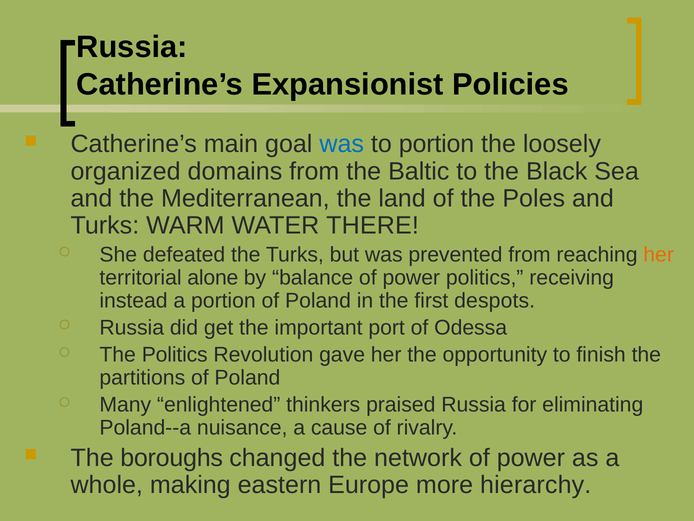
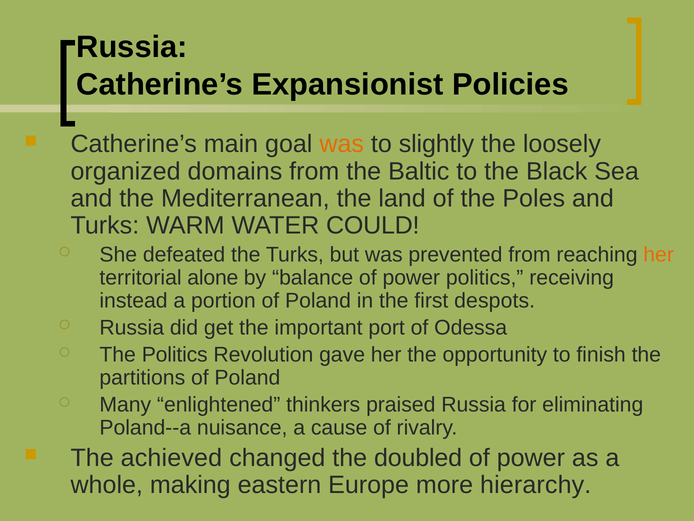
was at (342, 144) colour: blue -> orange
to portion: portion -> slightly
THERE: THERE -> COULD
boroughs: boroughs -> achieved
network: network -> doubled
